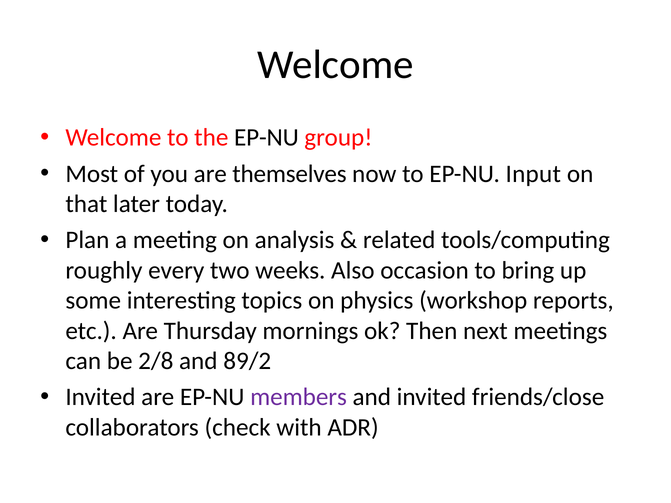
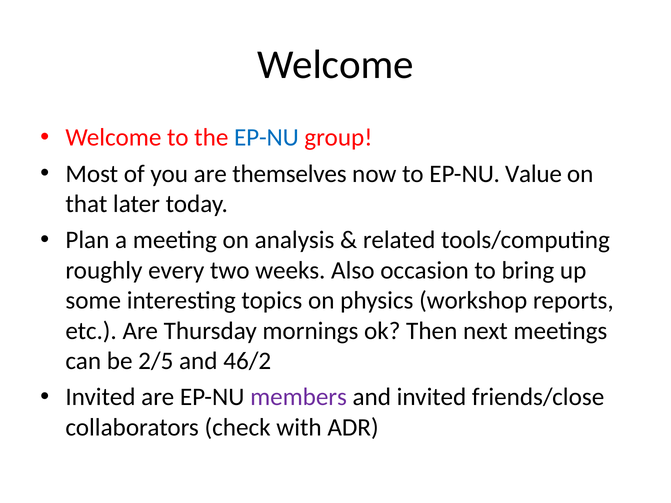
EP-NU at (266, 138) colour: black -> blue
Input: Input -> Value
2/8: 2/8 -> 2/5
89/2: 89/2 -> 46/2
